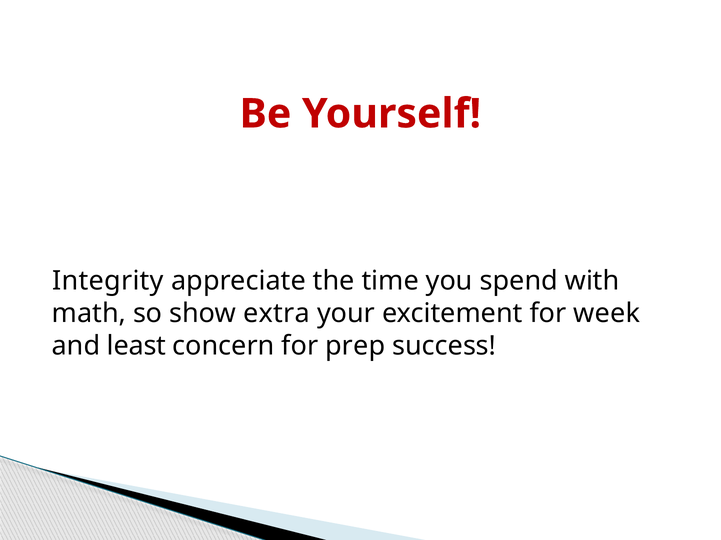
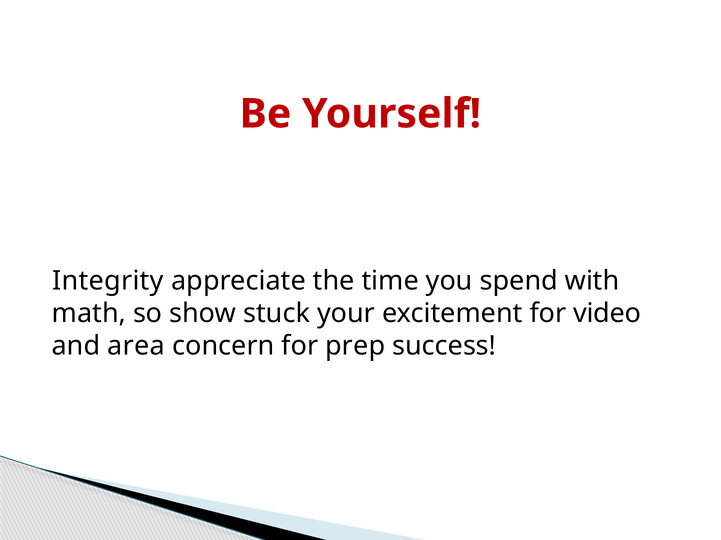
extra: extra -> stuck
week: week -> video
least: least -> area
